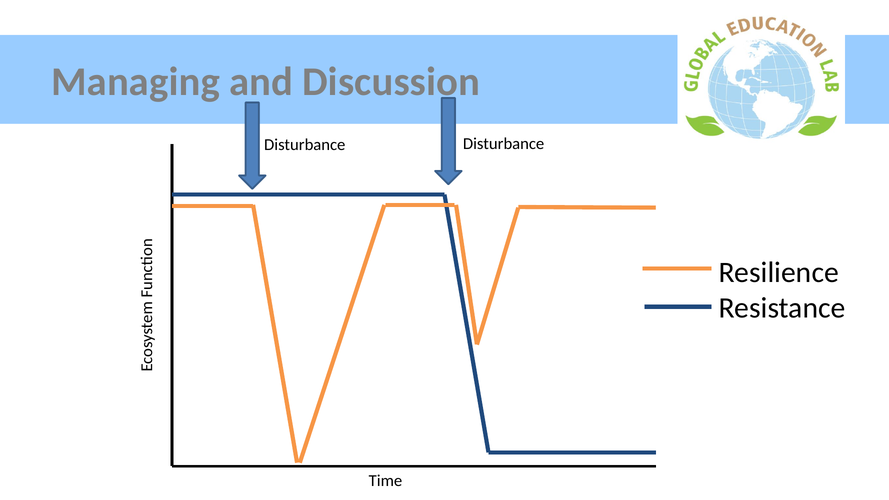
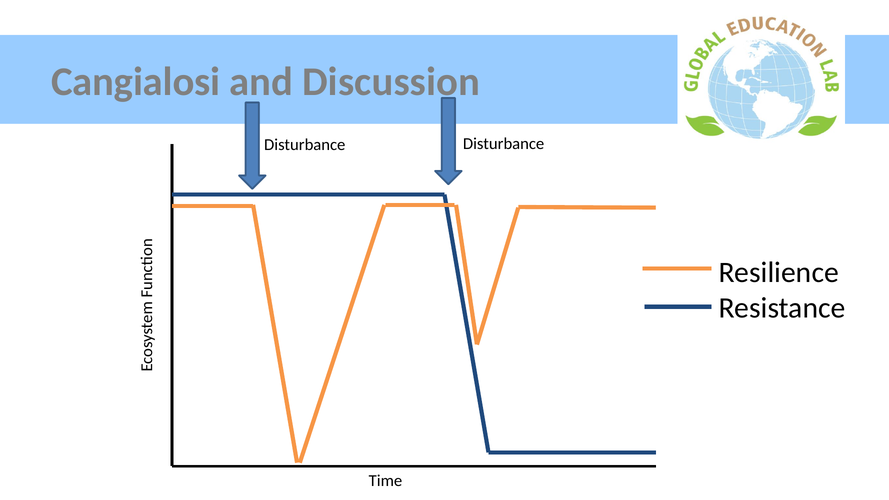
Managing: Managing -> Cangialosi
